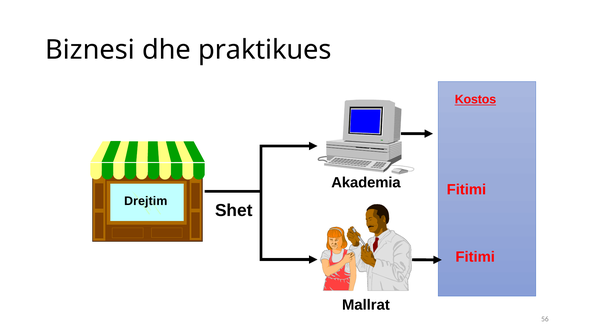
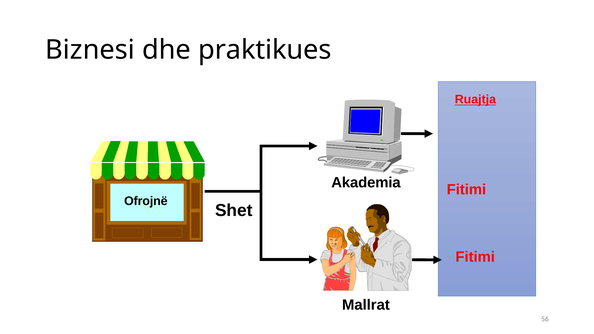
Kostos: Kostos -> Ruajtja
Drejtim: Drejtim -> Ofrojnë
